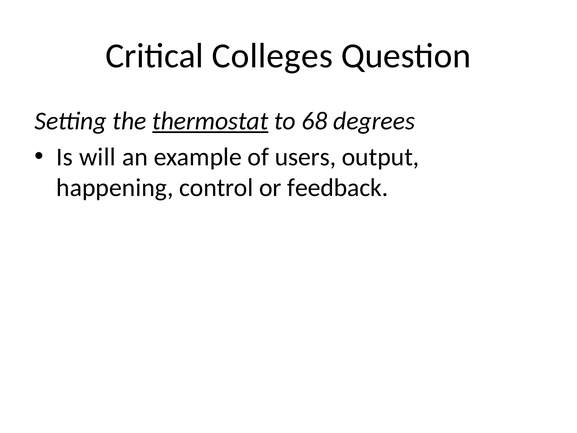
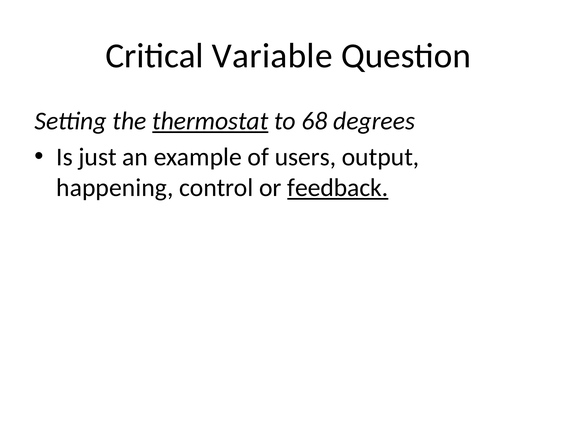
Colleges: Colleges -> Variable
will: will -> just
feedback underline: none -> present
